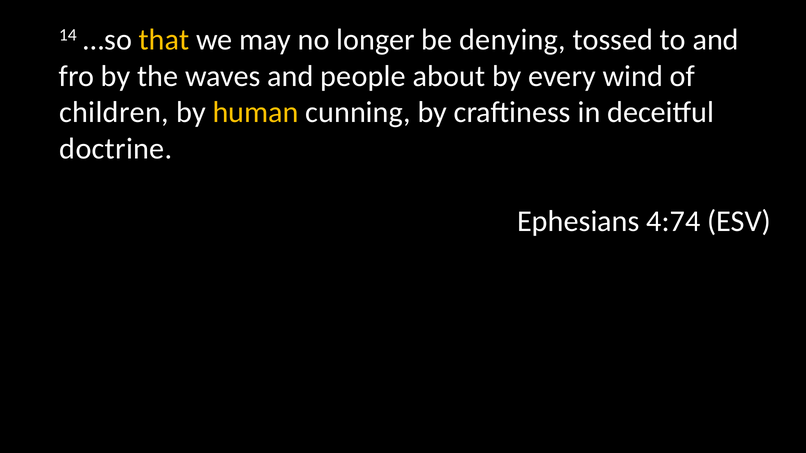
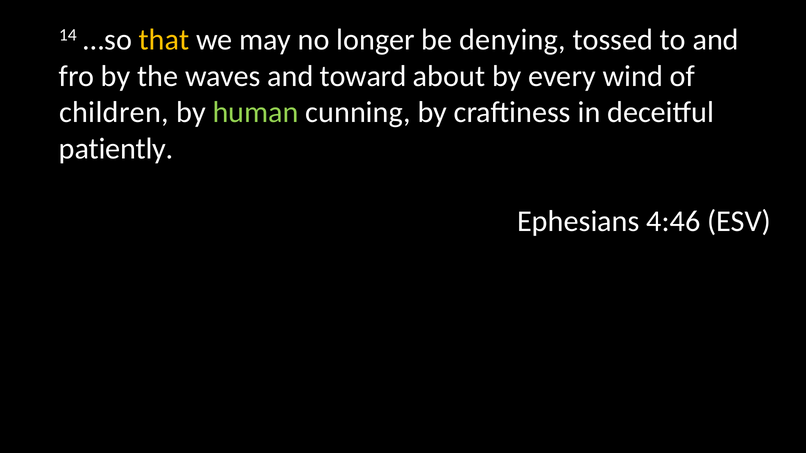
people: people -> toward
human colour: yellow -> light green
doctrine: doctrine -> patiently
4:74: 4:74 -> 4:46
